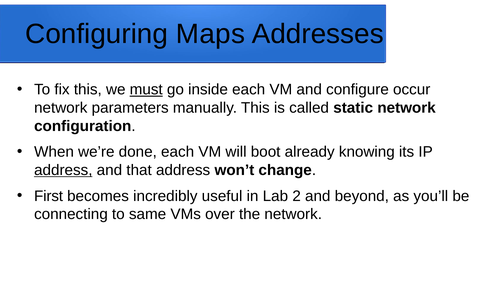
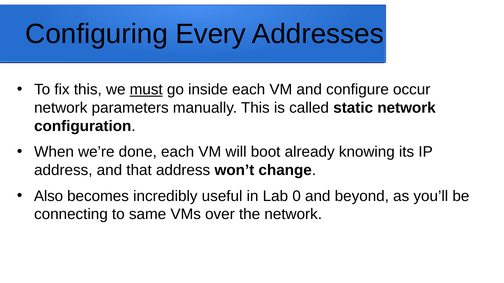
Maps: Maps -> Every
address at (63, 170) underline: present -> none
First: First -> Also
2: 2 -> 0
